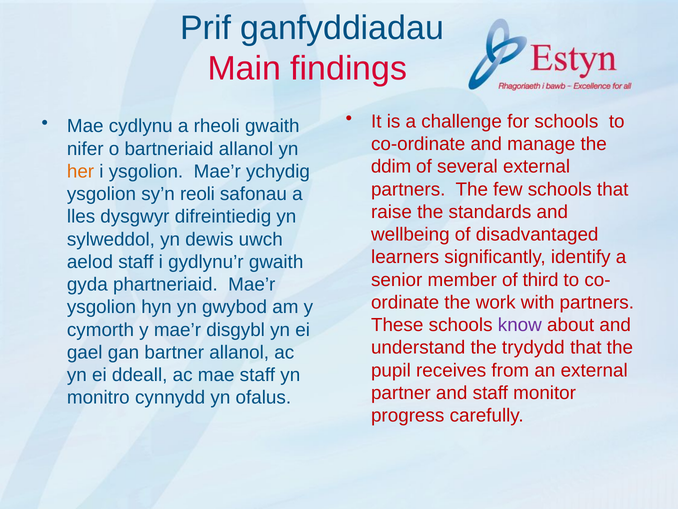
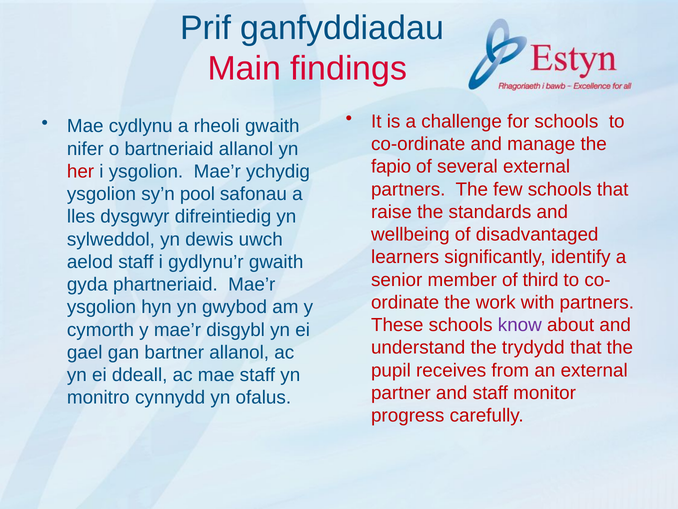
ddim: ddim -> fapio
her colour: orange -> red
reoli: reoli -> pool
